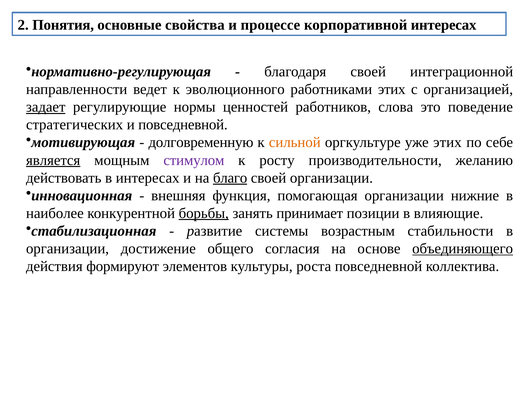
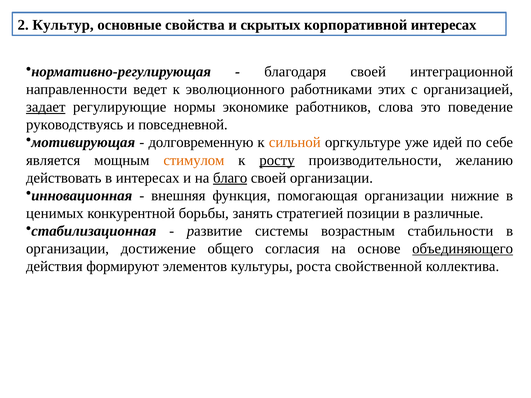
Понятия: Понятия -> Культур
процессе: процессе -> скрытых
ценностей: ценностей -> экономике
стратегических: стратегических -> руководствуясь
уже этих: этих -> идей
является underline: present -> none
стимулом colour: purple -> orange
росту underline: none -> present
наиболее: наиболее -> ценимых
борьбы underline: present -> none
принимает: принимает -> стратегией
влияющие: влияющие -> различные
роста повседневной: повседневной -> свойственной
